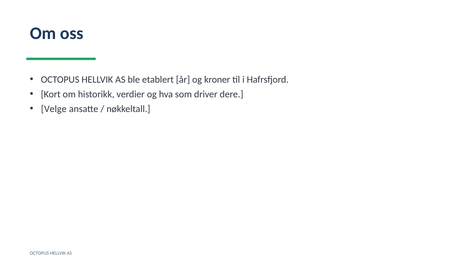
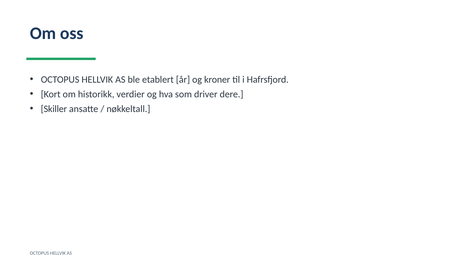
Velge: Velge -> Skiller
